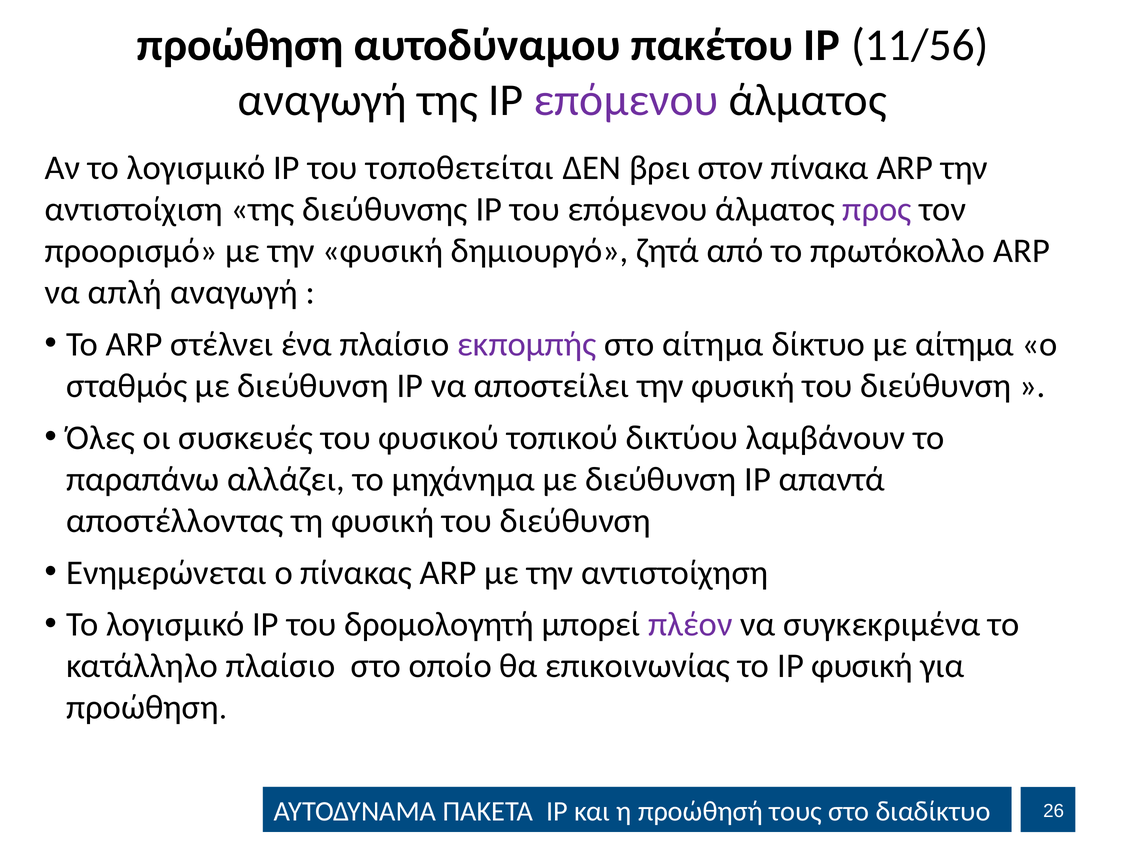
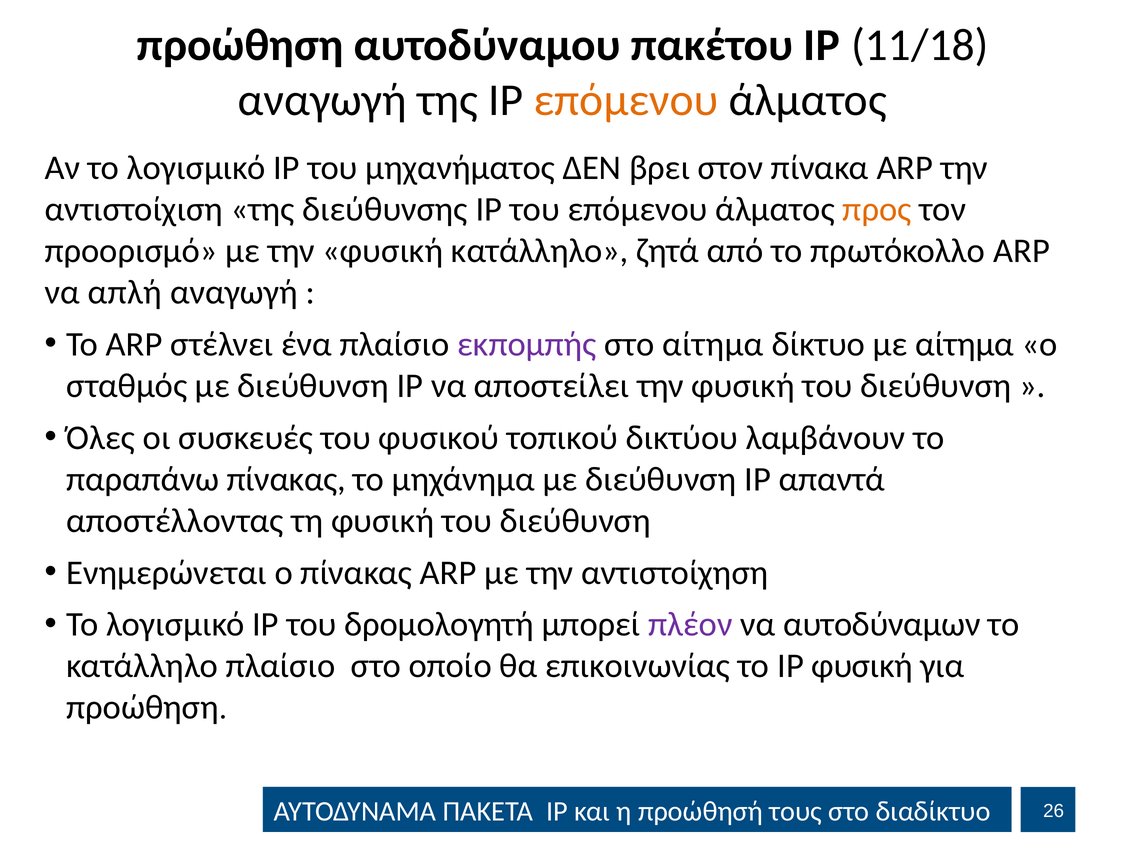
11/56: 11/56 -> 11/18
επόμενου at (626, 100) colour: purple -> orange
τοποθετείται: τοποθετείται -> μηχανήματος
προς colour: purple -> orange
φυσική δημιουργό: δημιουργό -> κατάλληλο
παραπάνω αλλάζει: αλλάζει -> πίνακας
συγκεκριμένα: συγκεκριμένα -> αυτοδύναμων
